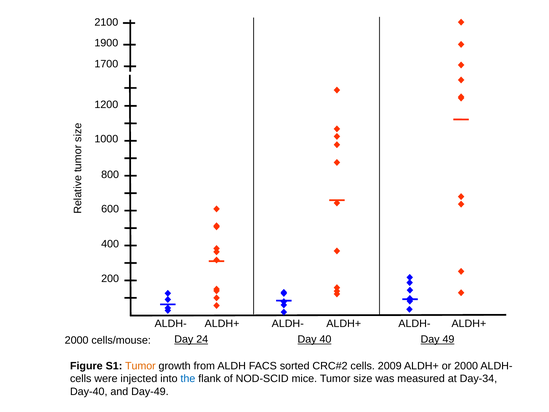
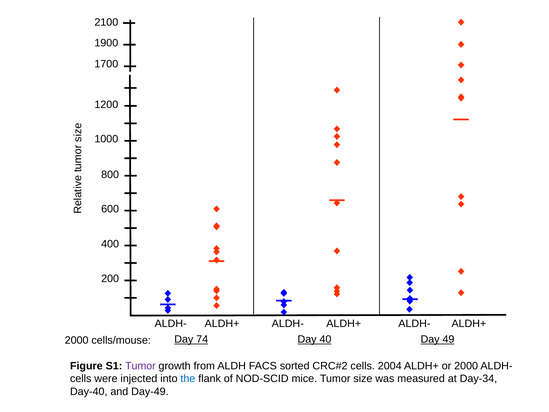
24: 24 -> 74
Tumor at (140, 366) colour: orange -> purple
2009: 2009 -> 2004
